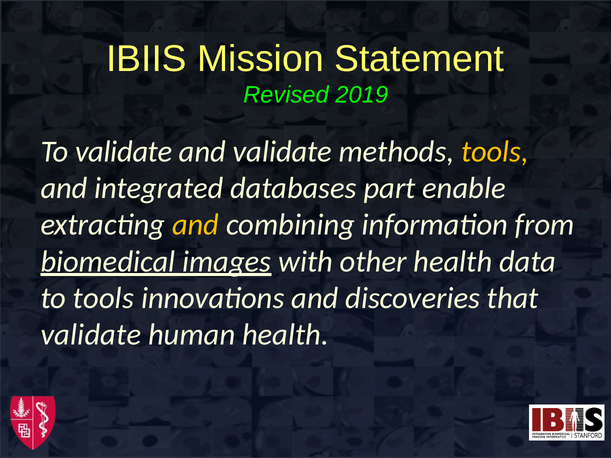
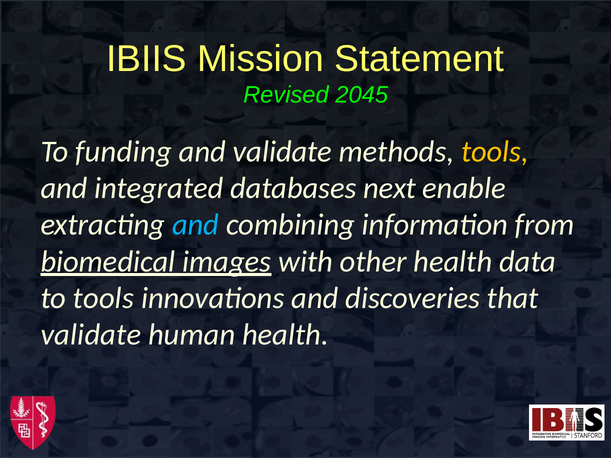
2019: 2019 -> 2045
To validate: validate -> funding
part: part -> next
and at (196, 225) colour: yellow -> light blue
